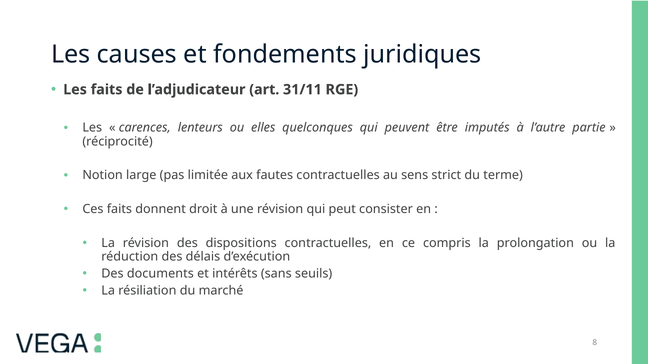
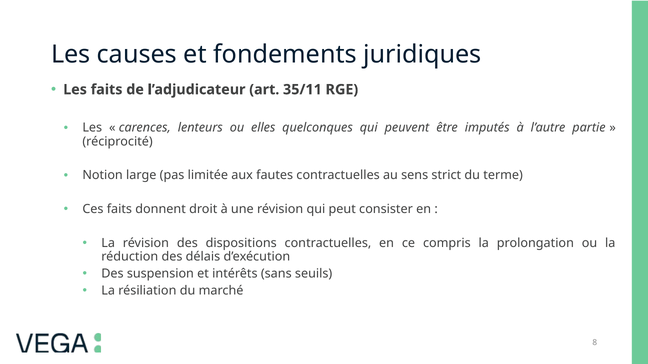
31/11: 31/11 -> 35/11
documents: documents -> suspension
